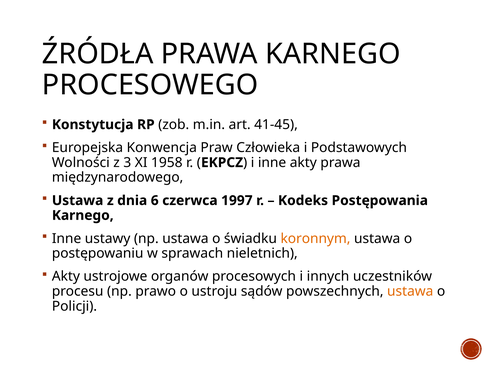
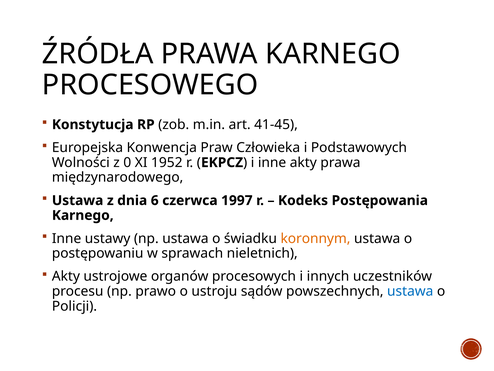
3: 3 -> 0
1958: 1958 -> 1952
ustawa at (410, 291) colour: orange -> blue
